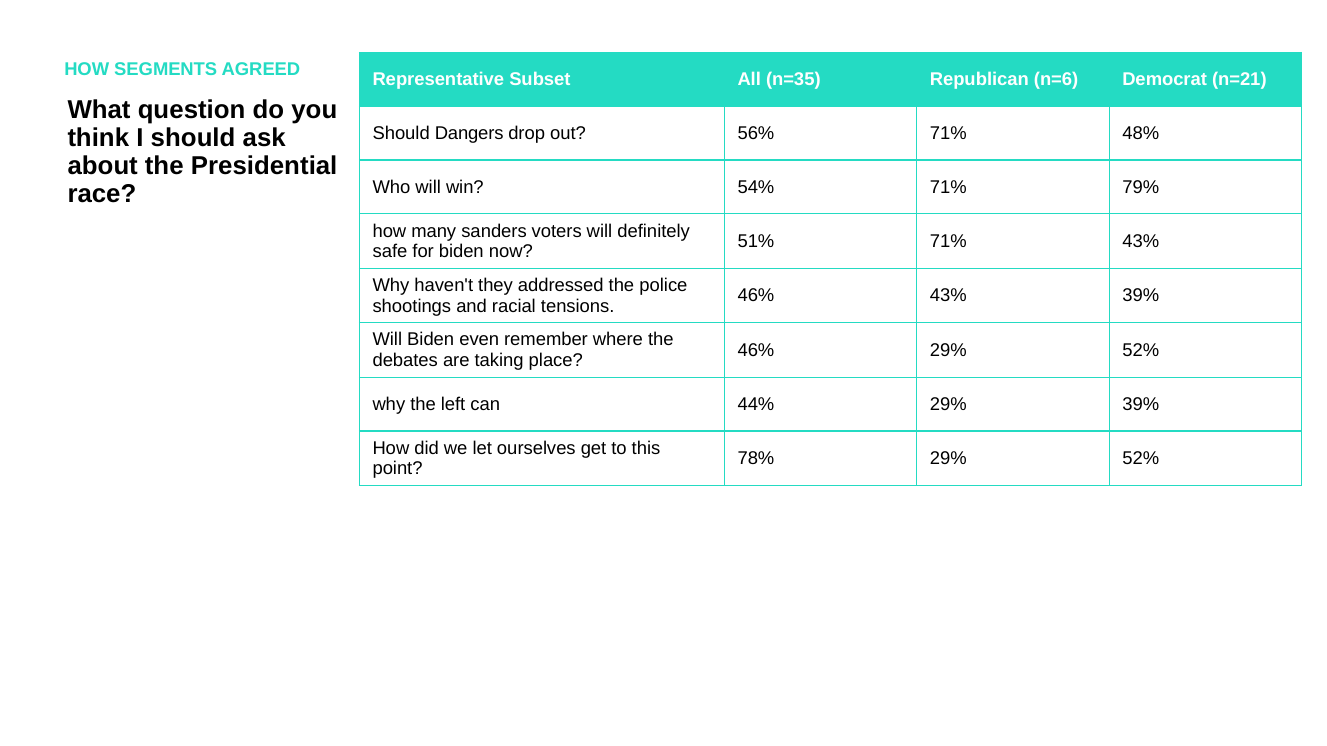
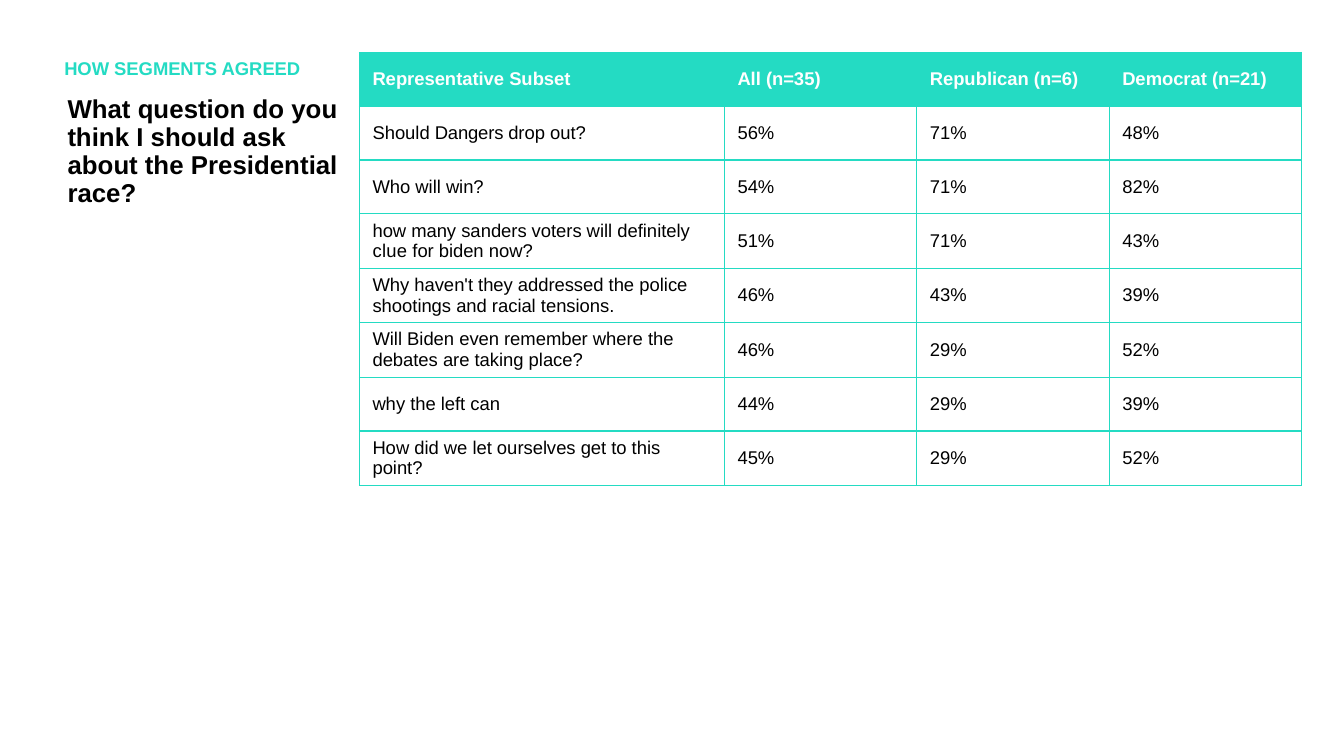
79%: 79% -> 82%
safe: safe -> clue
78%: 78% -> 45%
